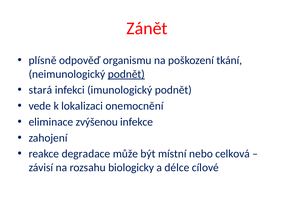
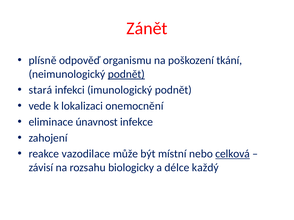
zvýšenou: zvýšenou -> únavnost
degradace: degradace -> vazodilace
celková underline: none -> present
cílové: cílové -> každý
